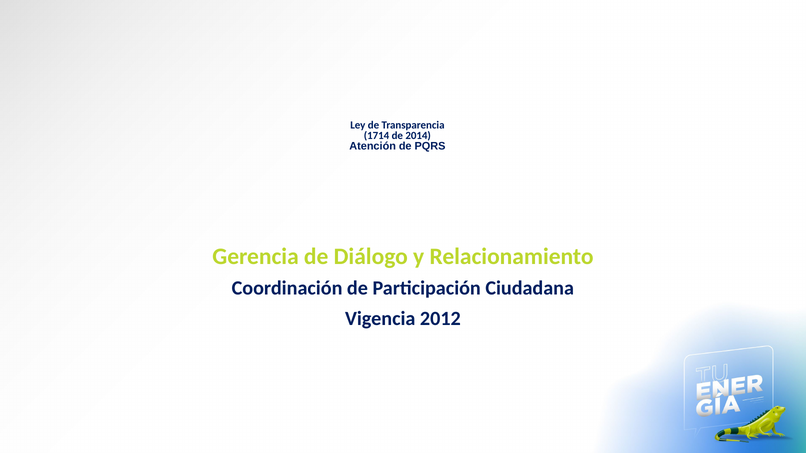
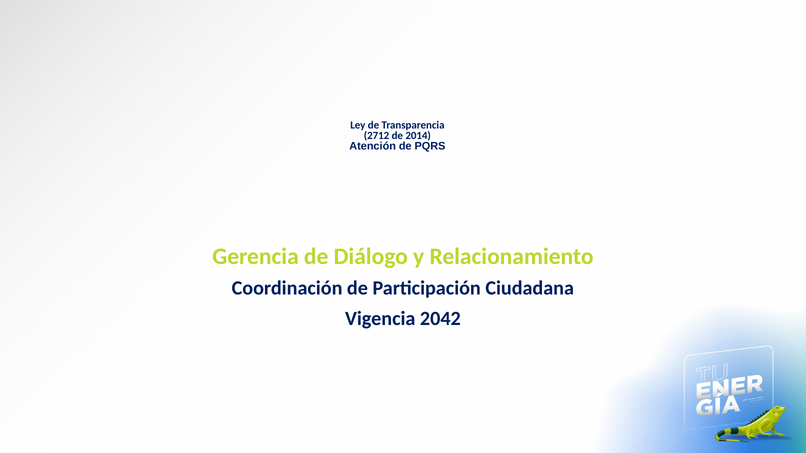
1714: 1714 -> 2712
2012: 2012 -> 2042
